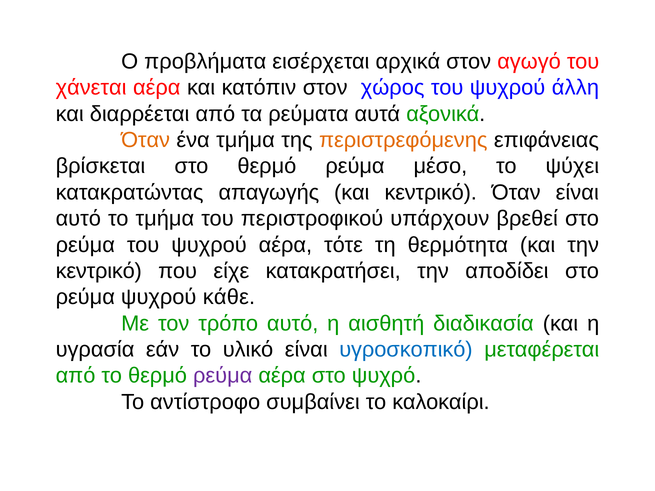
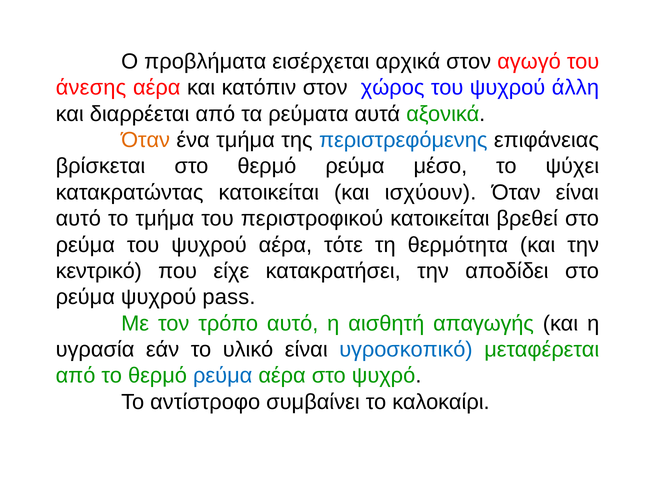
χάνεται: χάνεται -> άνεσης
περιστρεφόμενης colour: orange -> blue
κατακρατώντας απαγωγής: απαγωγής -> κατοικείται
και κεντρικό: κεντρικό -> ισχύουν
περιστροφικού υπάρχουν: υπάρχουν -> κατοικείται
κάθε: κάθε -> pass
διαδικασία: διαδικασία -> απαγωγής
ρεύμα at (223, 376) colour: purple -> blue
